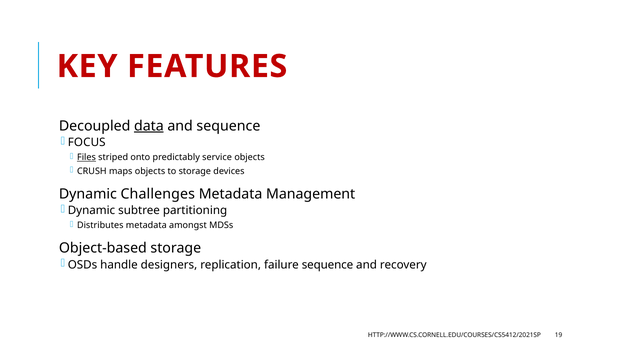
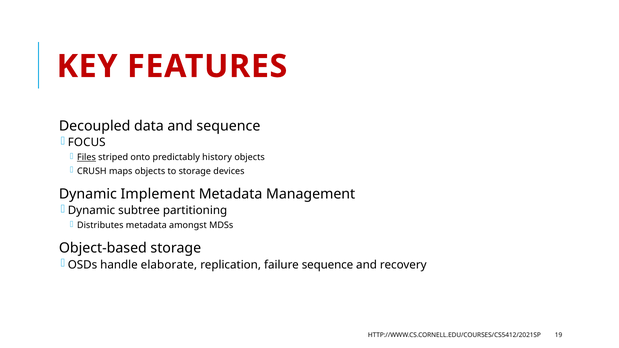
data underline: present -> none
service: service -> history
Challenges: Challenges -> Implement
designers: designers -> elaborate
